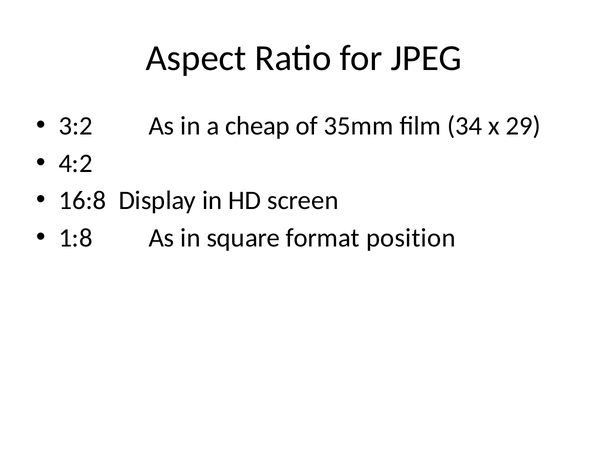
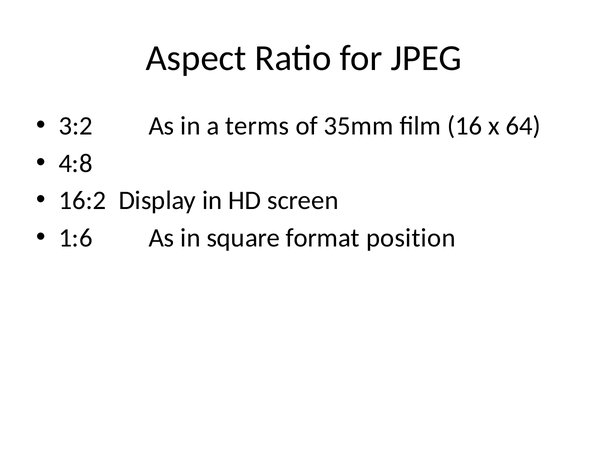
cheap: cheap -> terms
34: 34 -> 16
29: 29 -> 64
4:2: 4:2 -> 4:8
16:8: 16:8 -> 16:2
1:8: 1:8 -> 1:6
